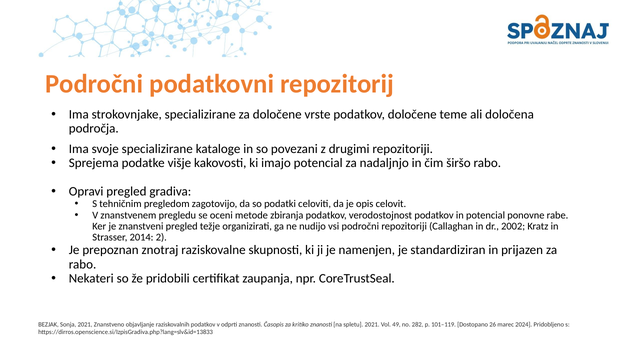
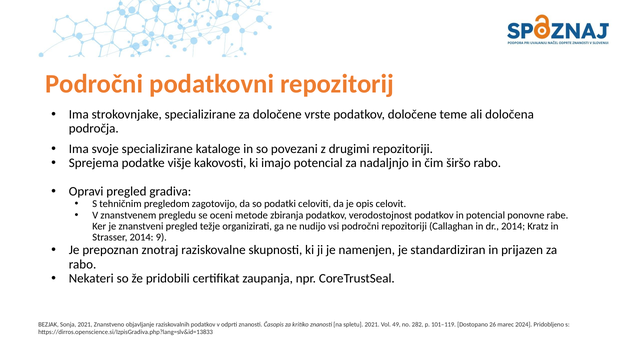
dr 2002: 2002 -> 2014
2: 2 -> 9
